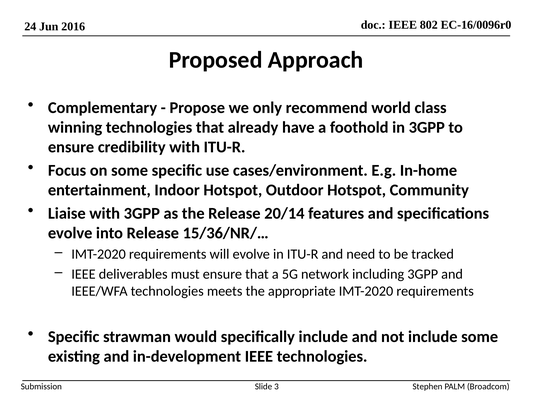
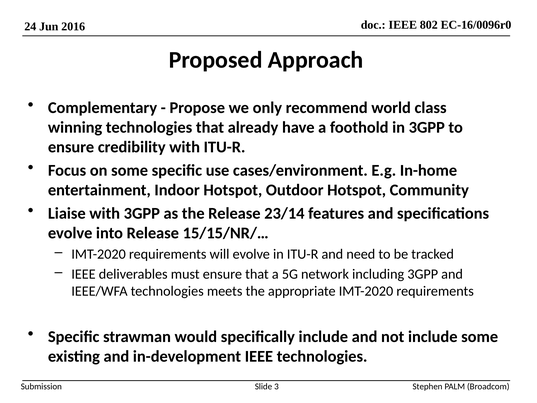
20/14: 20/14 -> 23/14
15/36/NR/…: 15/36/NR/… -> 15/15/NR/…
